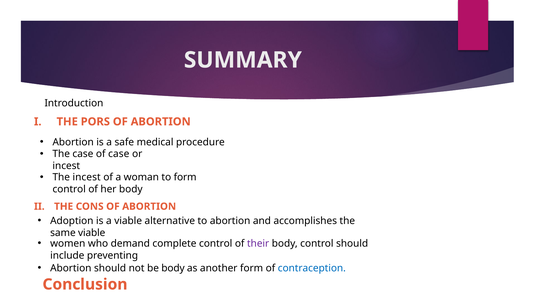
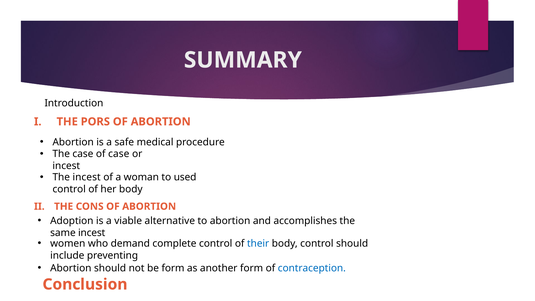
to form: form -> used
same viable: viable -> incest
their colour: purple -> blue
be body: body -> form
